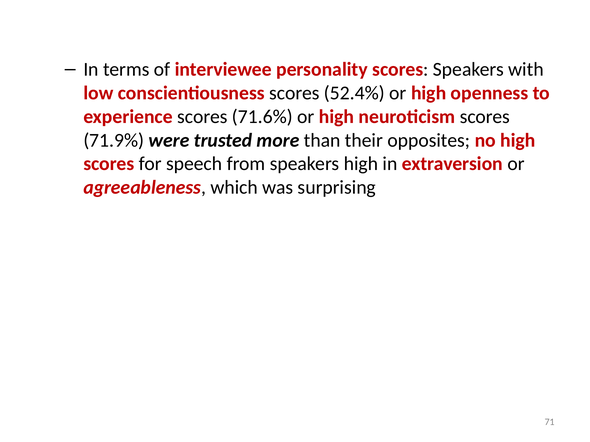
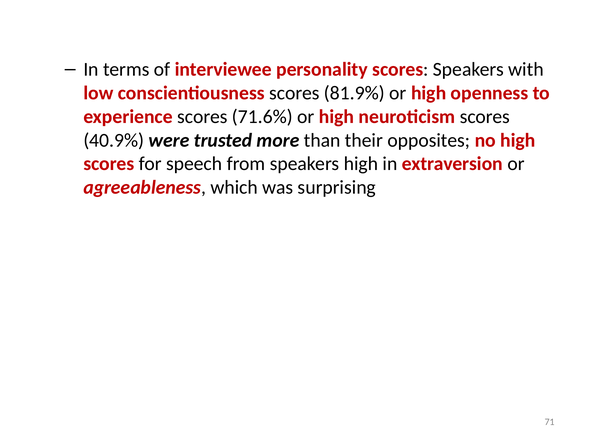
52.4%: 52.4% -> 81.9%
71.9%: 71.9% -> 40.9%
